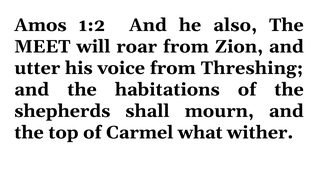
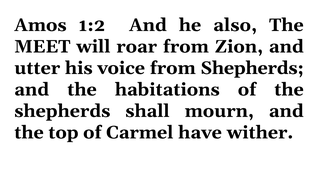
from Threshing: Threshing -> Shepherds
what: what -> have
